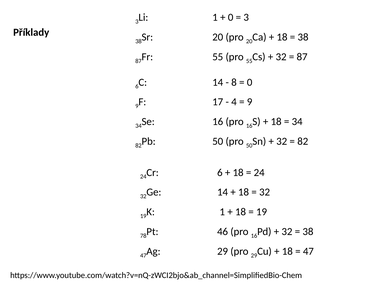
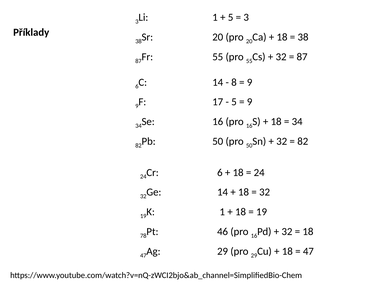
0 at (231, 17): 0 -> 5
0 at (250, 82): 0 -> 9
4 at (234, 102): 4 -> 5
38 at (308, 231): 38 -> 18
